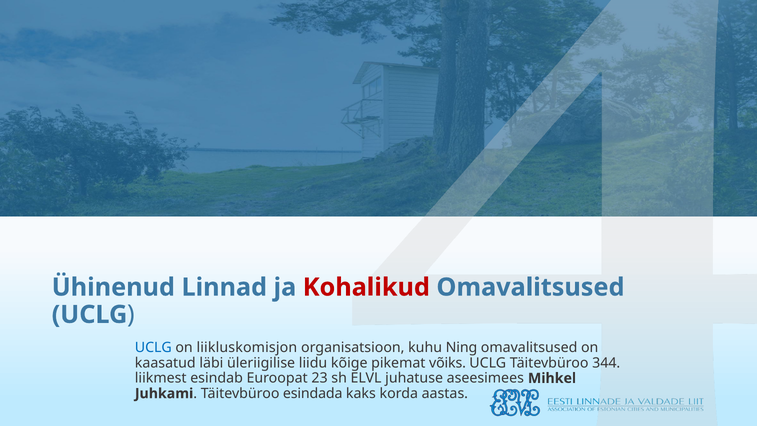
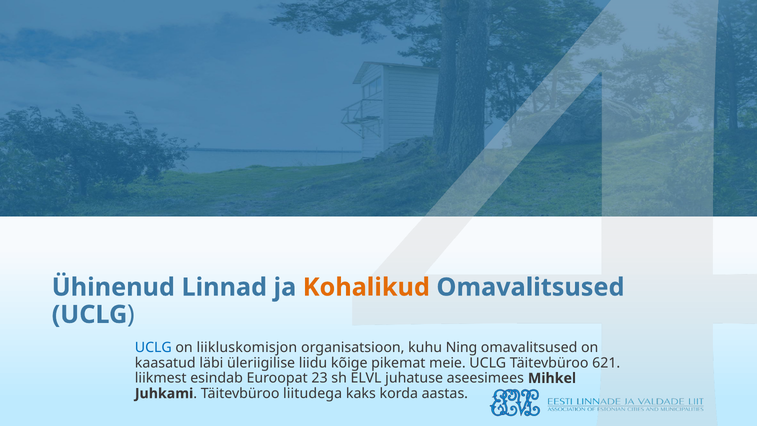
Kohalikud colour: red -> orange
võiks: võiks -> meie
344: 344 -> 621
esindada: esindada -> liitudega
